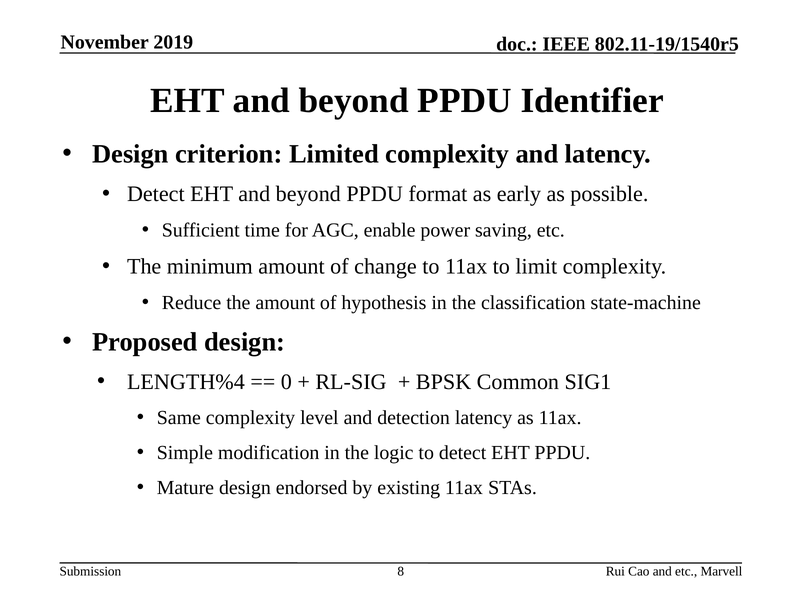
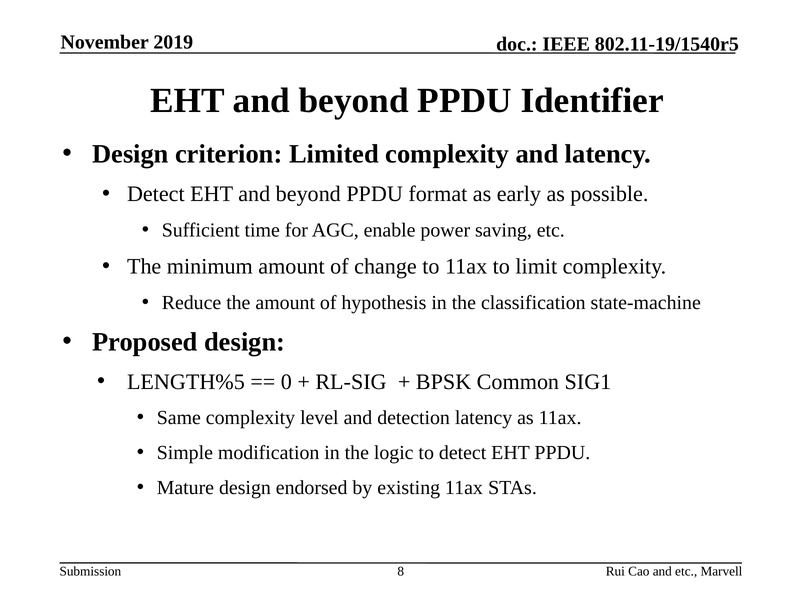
LENGTH%4: LENGTH%4 -> LENGTH%5
